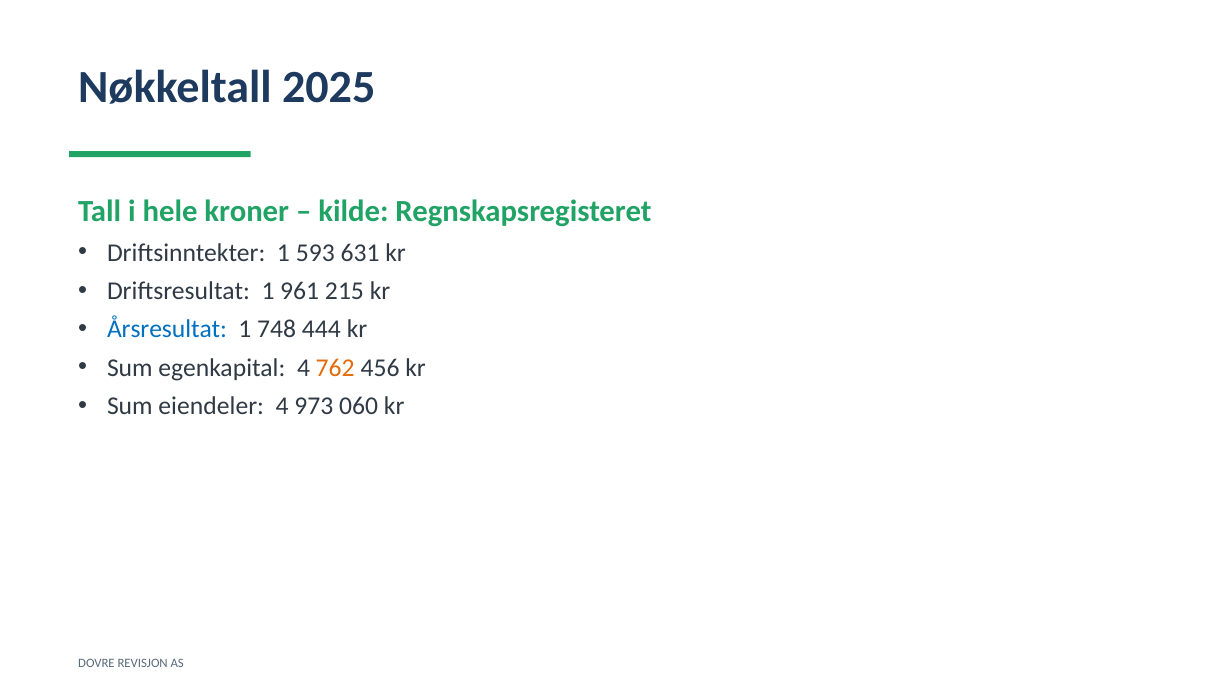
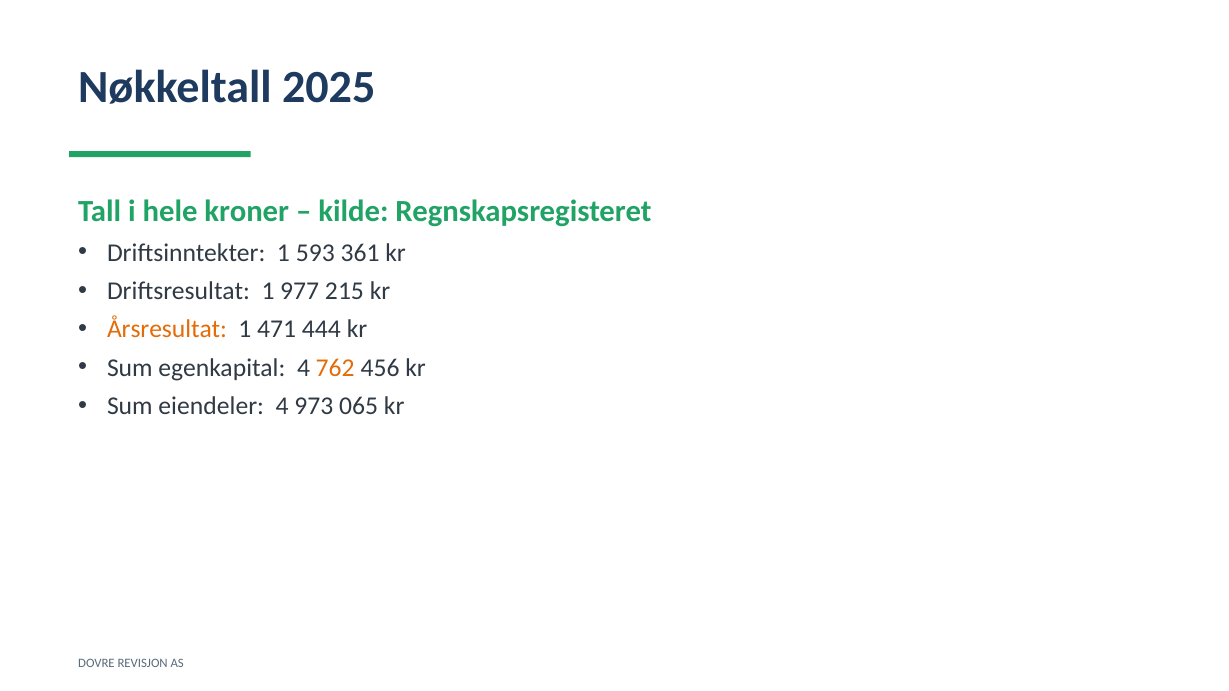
631: 631 -> 361
961: 961 -> 977
Årsresultat colour: blue -> orange
748: 748 -> 471
060: 060 -> 065
